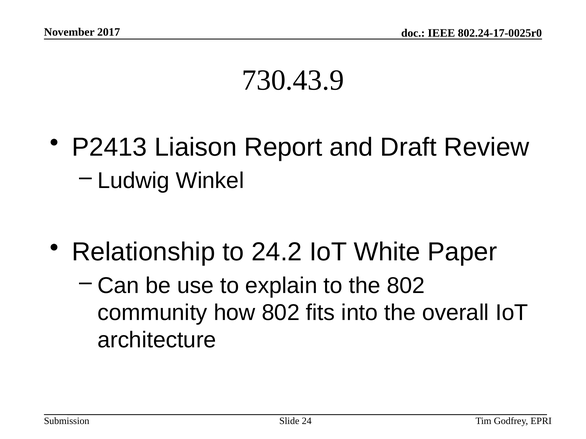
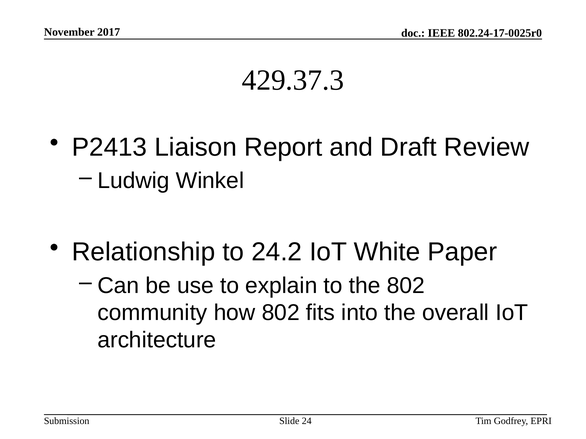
730.43.9: 730.43.9 -> 429.37.3
